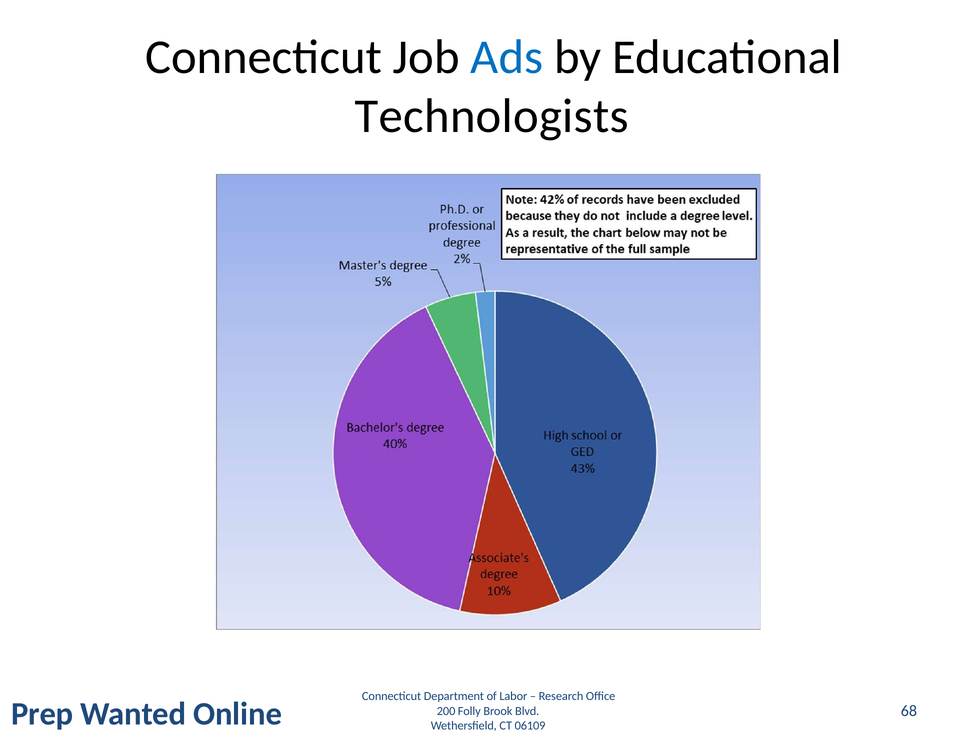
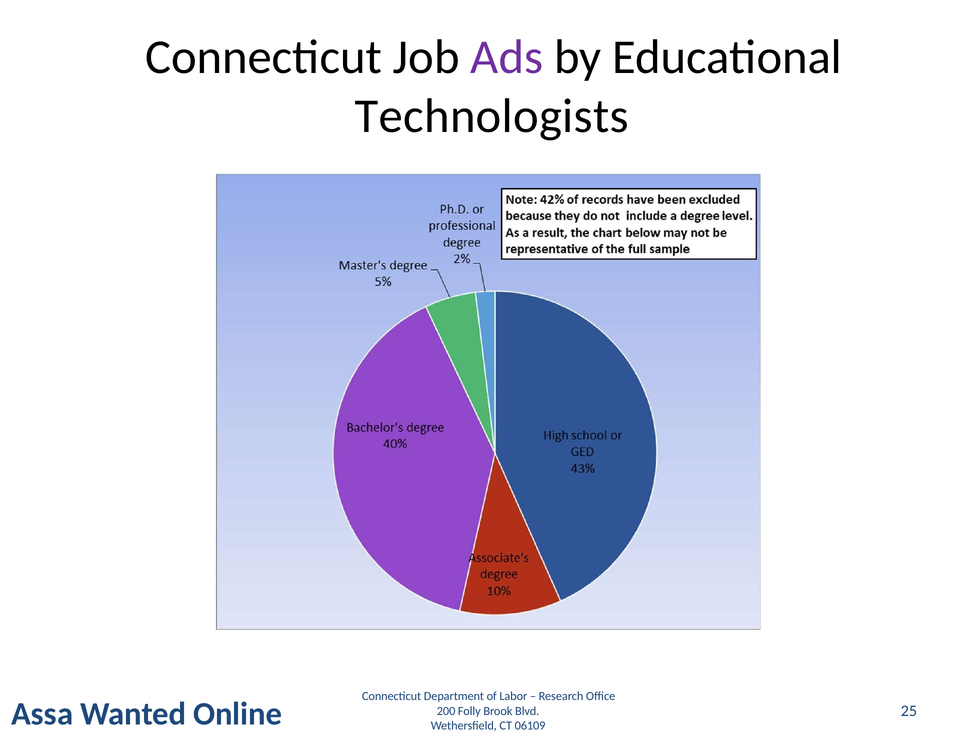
Ads colour: blue -> purple
Prep: Prep -> Assa
68: 68 -> 25
